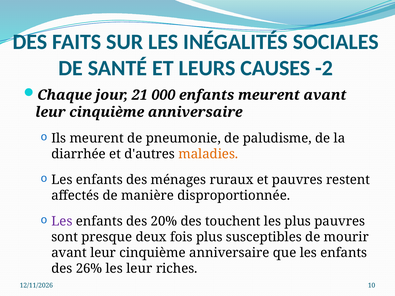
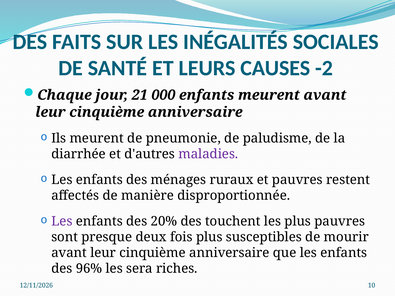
maladies colour: orange -> purple
26%: 26% -> 96%
les leur: leur -> sera
